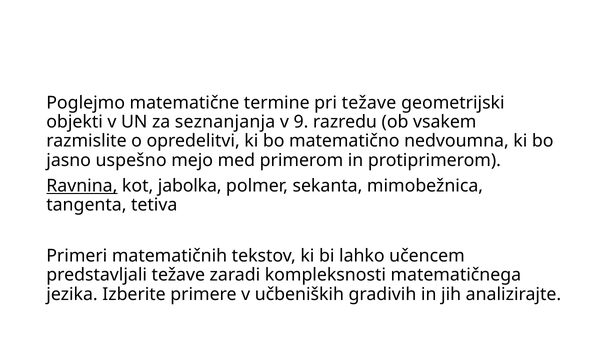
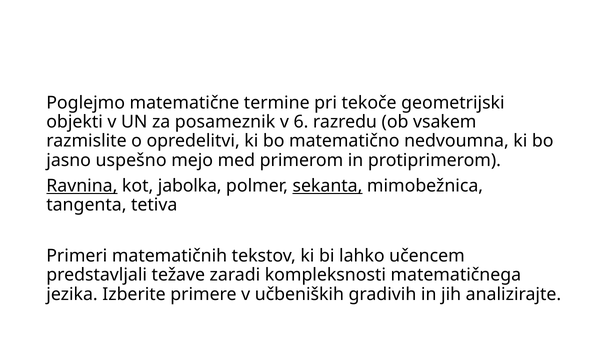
pri težave: težave -> tekoče
seznanjanja: seznanjanja -> posameznik
9: 9 -> 6
sekanta underline: none -> present
